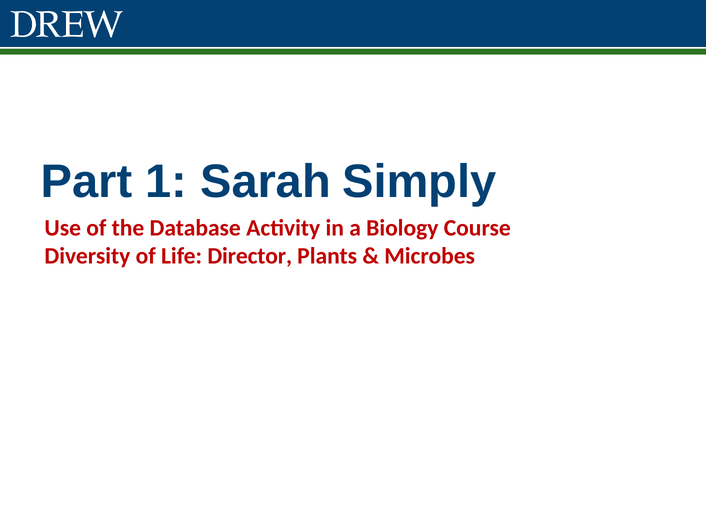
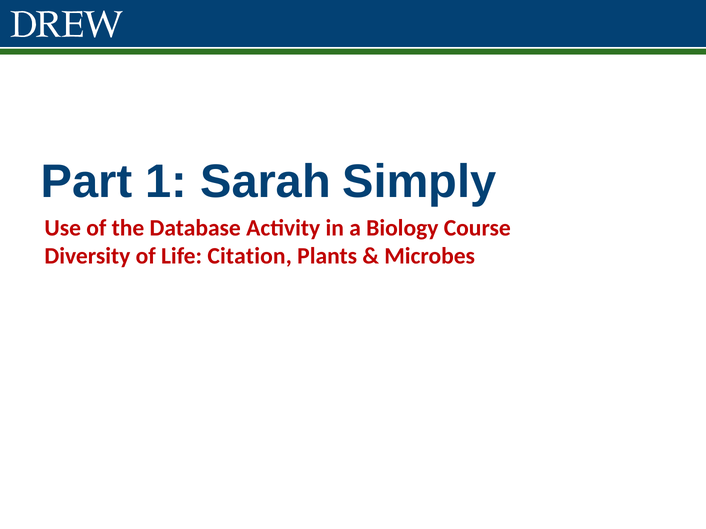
Director: Director -> Citation
